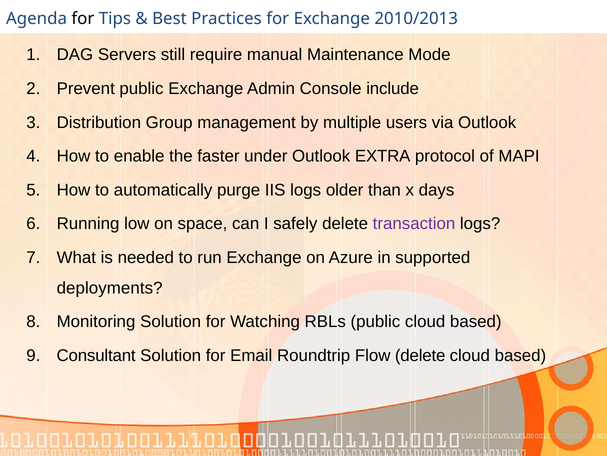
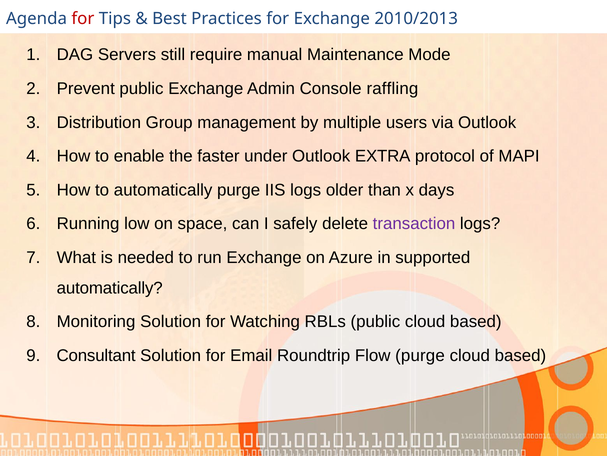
for at (83, 19) colour: black -> red
include: include -> raffling
deployments at (110, 287): deployments -> automatically
Flow delete: delete -> purge
